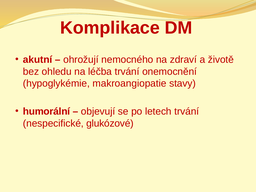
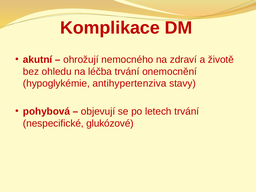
makroangiopatie: makroangiopatie -> antihypertenziva
humorální: humorální -> pohybová
